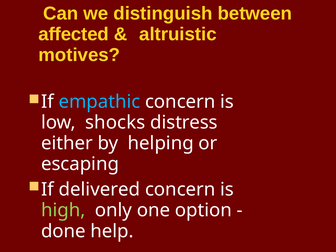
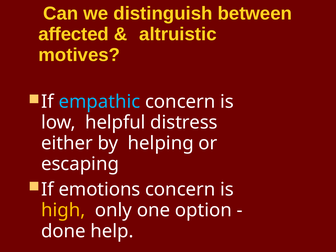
shocks: shocks -> helpful
delivered: delivered -> emotions
high colour: light green -> yellow
